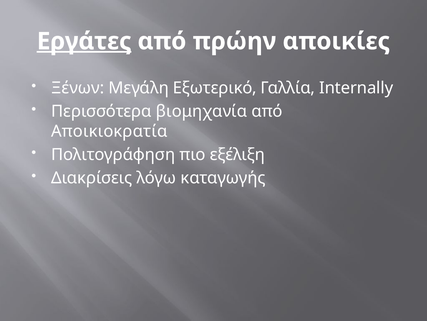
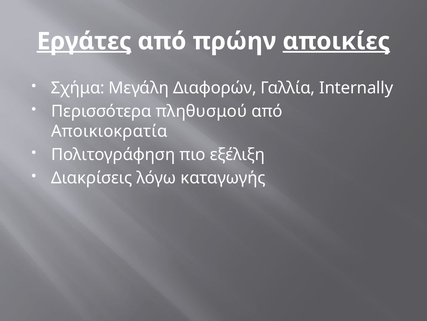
αποικίες underline: none -> present
Ξένων: Ξένων -> Σχήμα
Εξωτερικό: Εξωτερικό -> Διαφορών
βιομηχανία: βιομηχανία -> πληθυσμού
